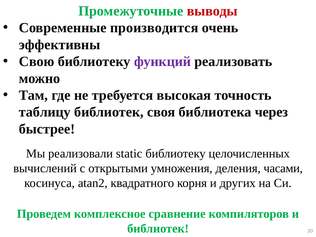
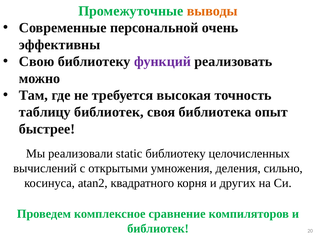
выводы colour: red -> orange
производится: производится -> персональной
через: через -> опыт
часами: часами -> сильно
